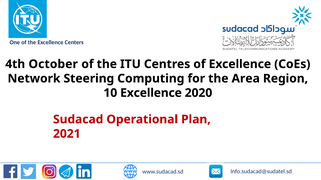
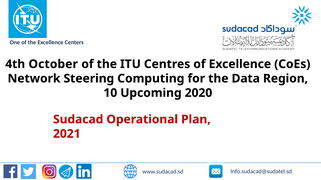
Area: Area -> Data
10 Excellence: Excellence -> Upcoming
